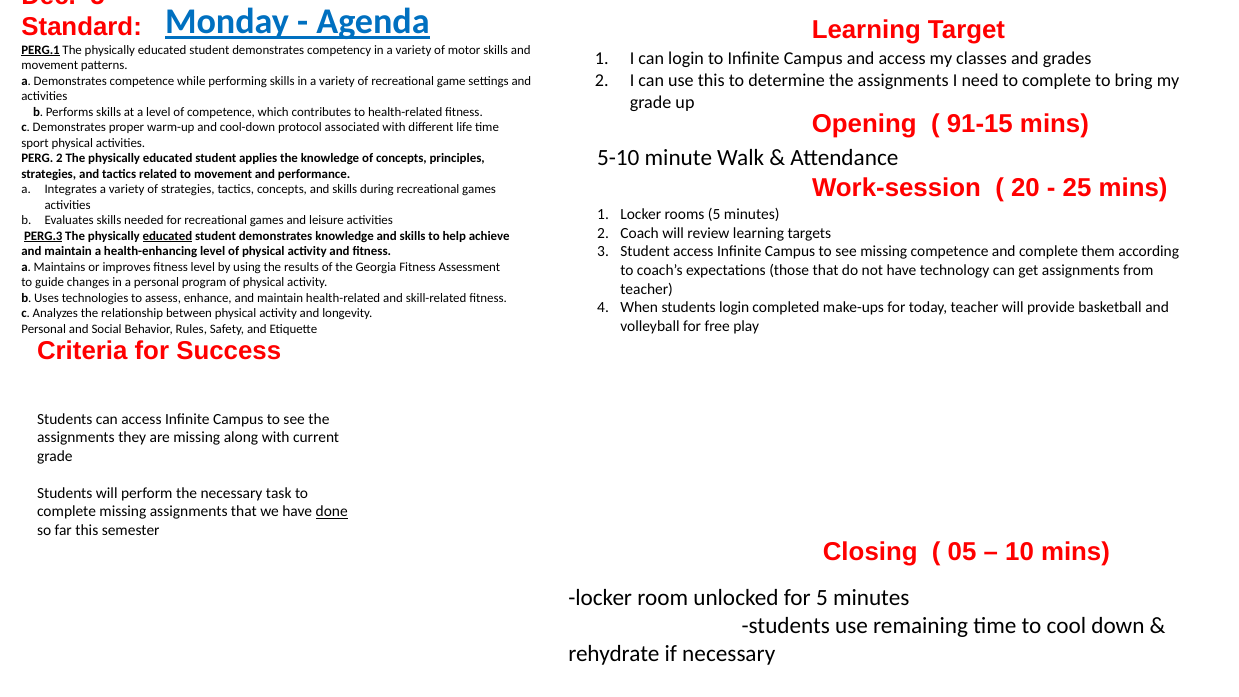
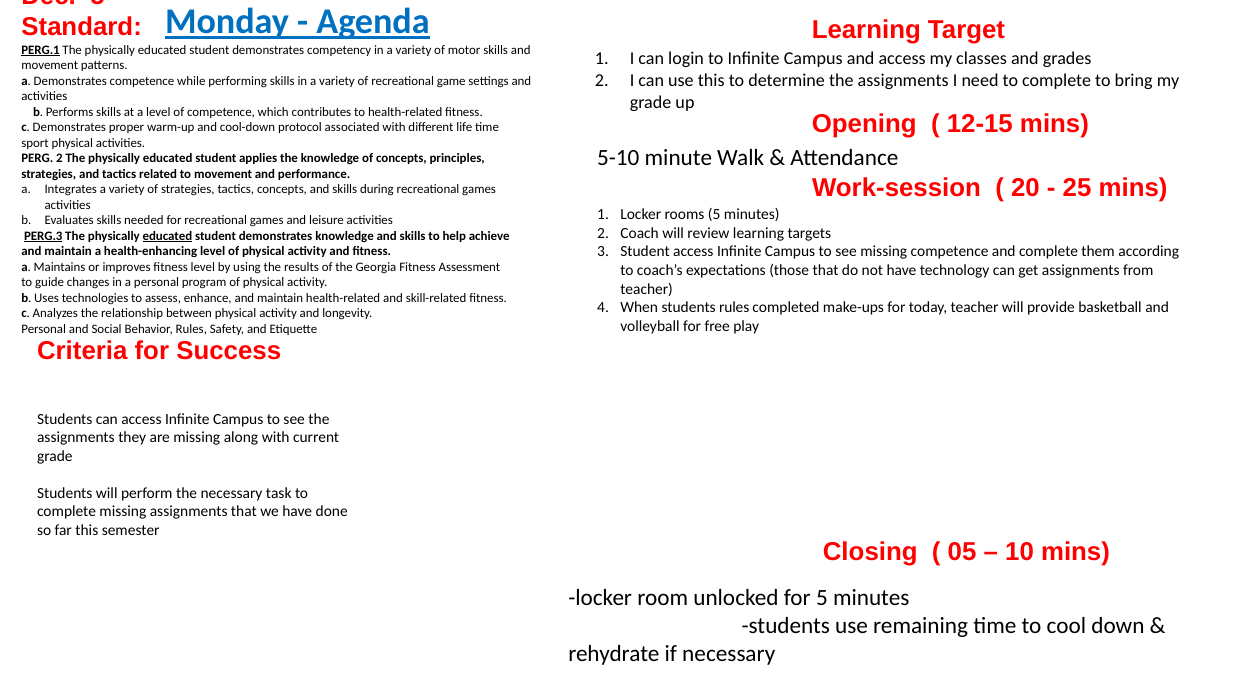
91-15: 91-15 -> 12-15
students login: login -> rules
done underline: present -> none
